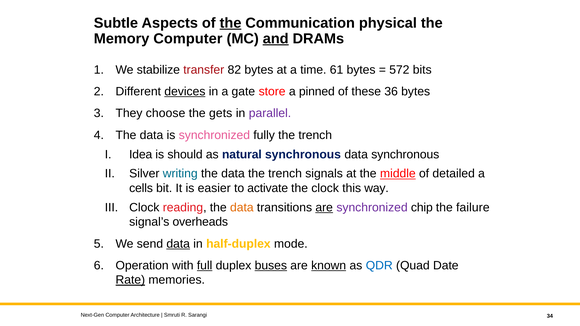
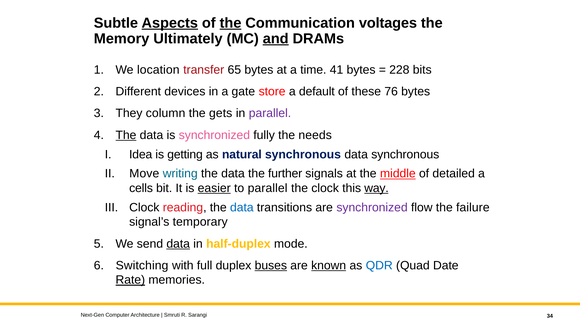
Aspects underline: none -> present
physical: physical -> voltages
Memory Computer: Computer -> Ultimately
stabilize: stabilize -> location
82: 82 -> 65
61: 61 -> 41
572: 572 -> 228
devices underline: present -> none
pinned: pinned -> default
36: 36 -> 76
choose: choose -> column
The at (126, 135) underline: none -> present
trench at (315, 135): trench -> needs
should: should -> getting
Silver: Silver -> Move
data the trench: trench -> further
easier underline: none -> present
to activate: activate -> parallel
way underline: none -> present
data at (242, 208) colour: orange -> blue
are at (324, 208) underline: present -> none
chip: chip -> flow
overheads: overheads -> temporary
Operation: Operation -> Switching
full underline: present -> none
